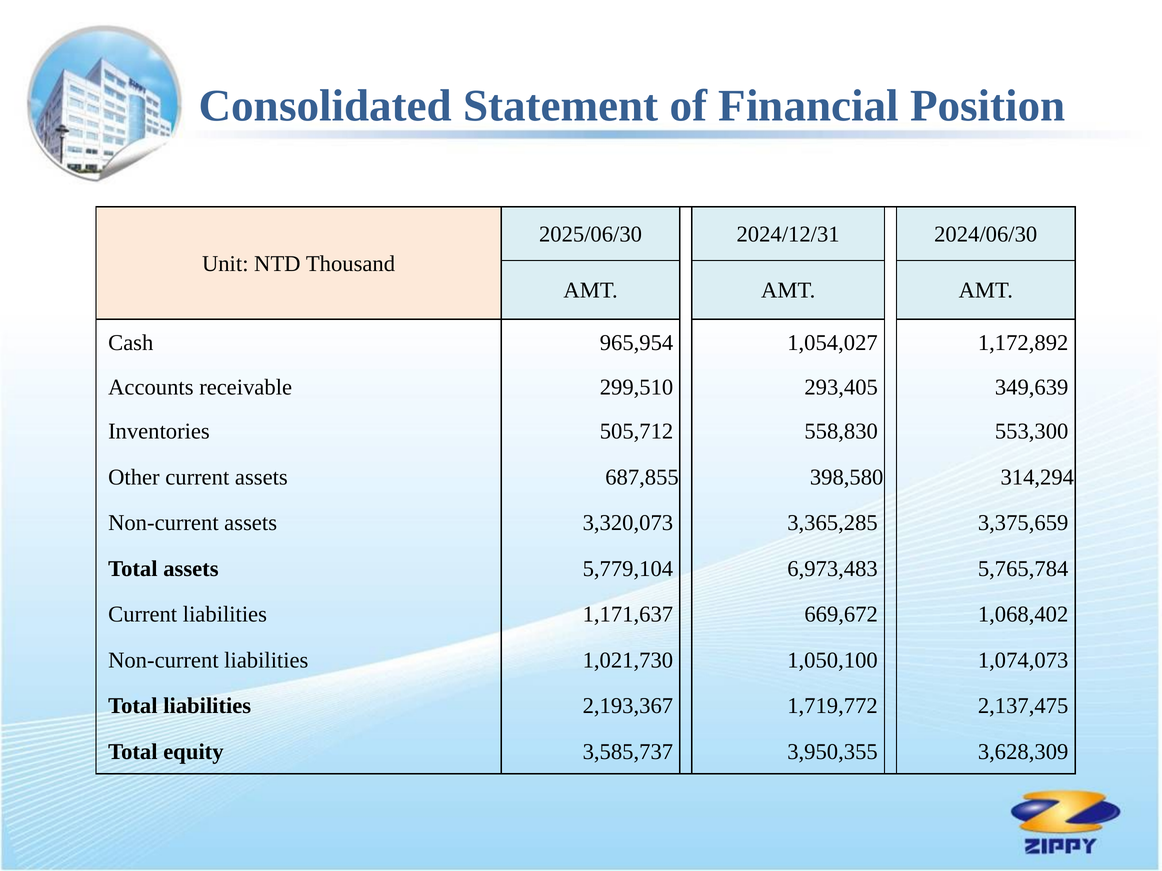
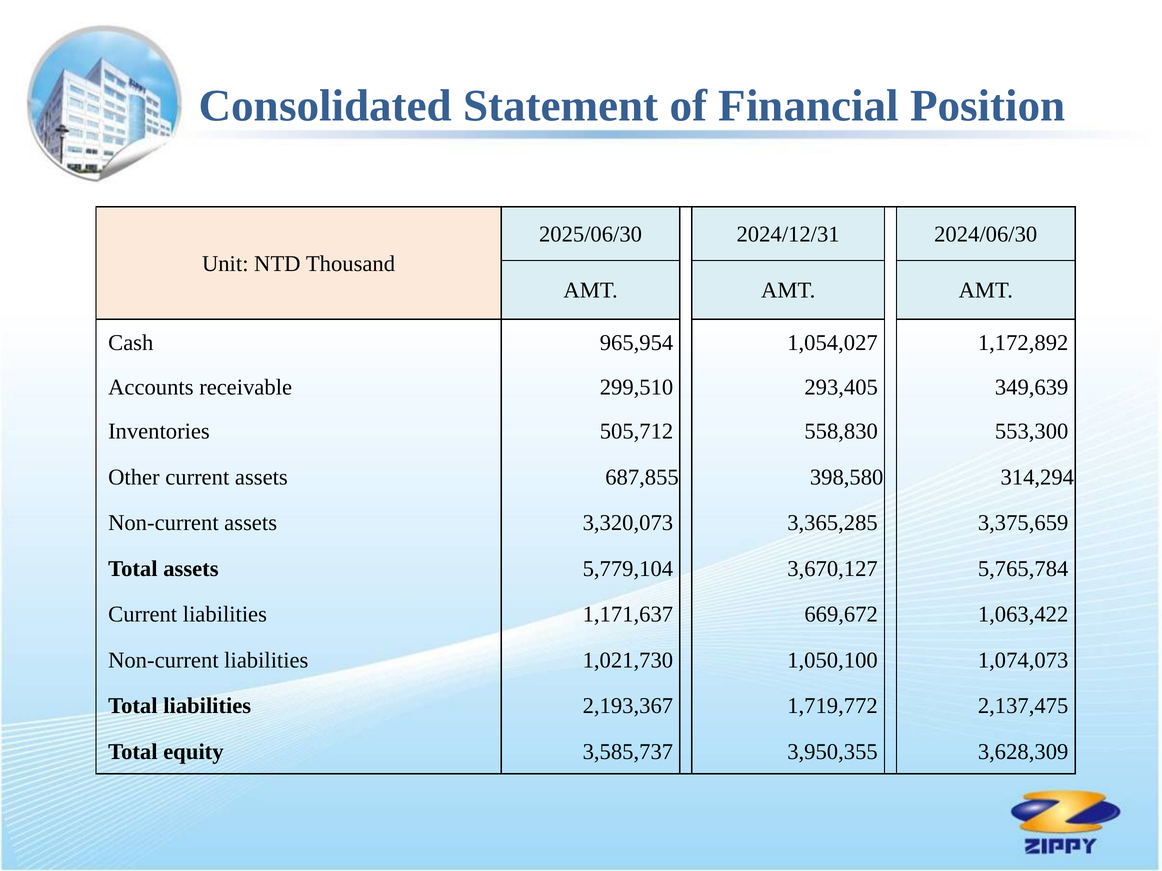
6,973,483: 6,973,483 -> 3,670,127
1,068,402: 1,068,402 -> 1,063,422
